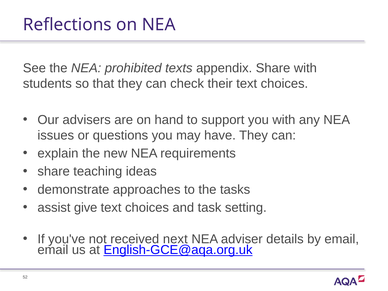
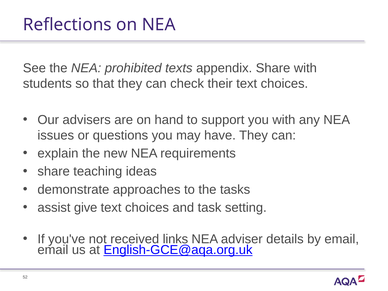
next: next -> links
